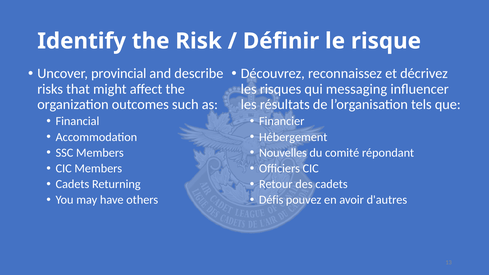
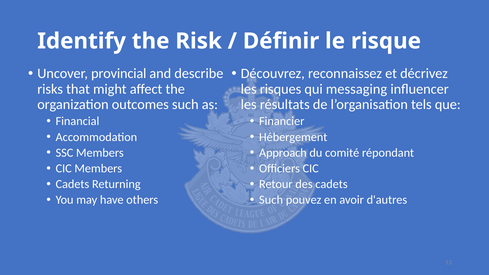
Nouvelles: Nouvelles -> Approach
Défis at (271, 200): Défis -> Such
